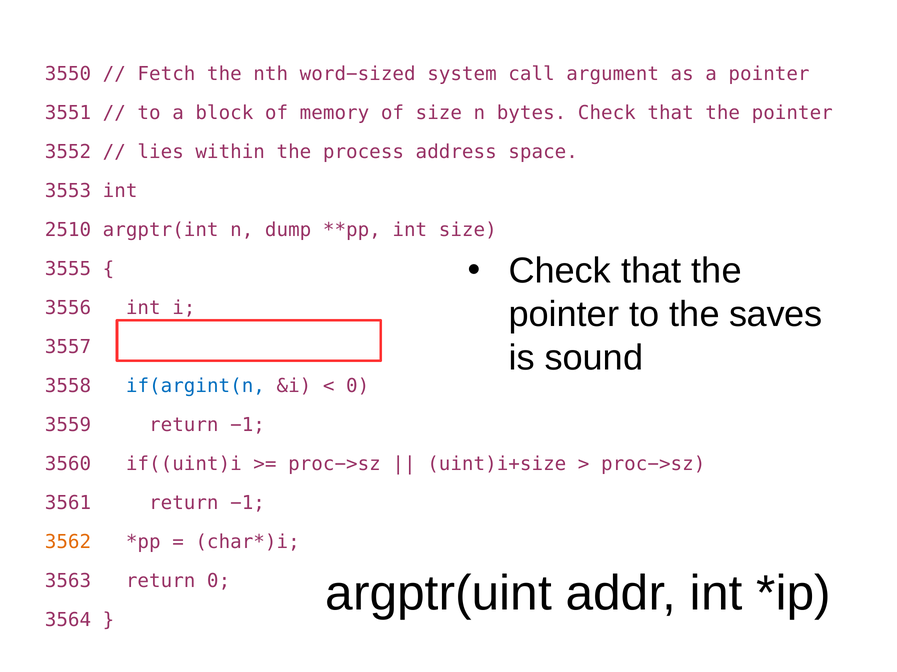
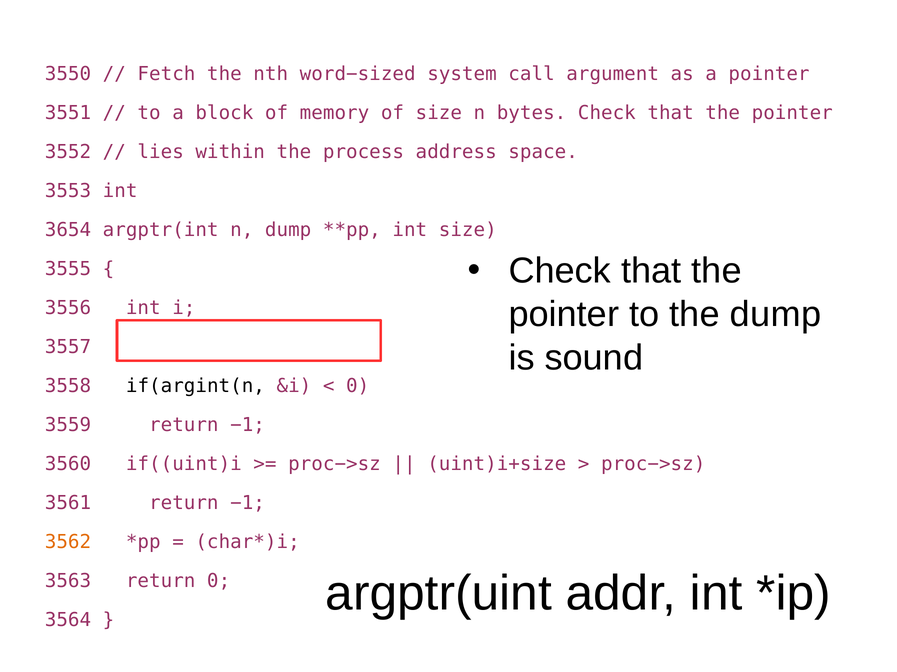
2510: 2510 -> 3654
the saves: saves -> dump
if(argint(n colour: blue -> black
